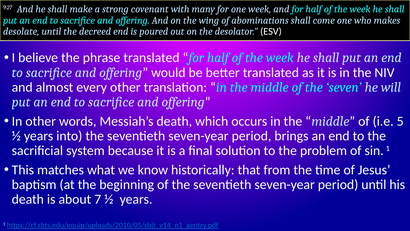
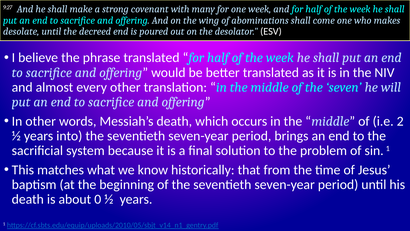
5: 5 -> 2
7: 7 -> 0
